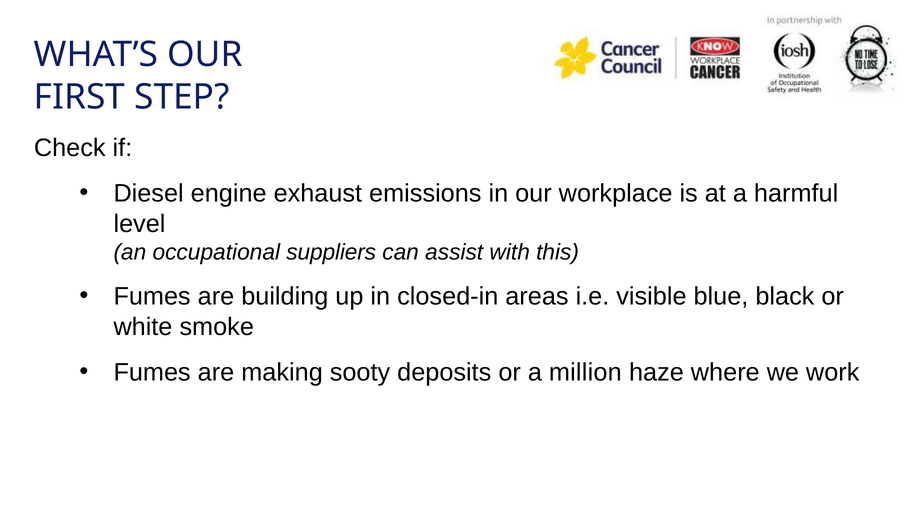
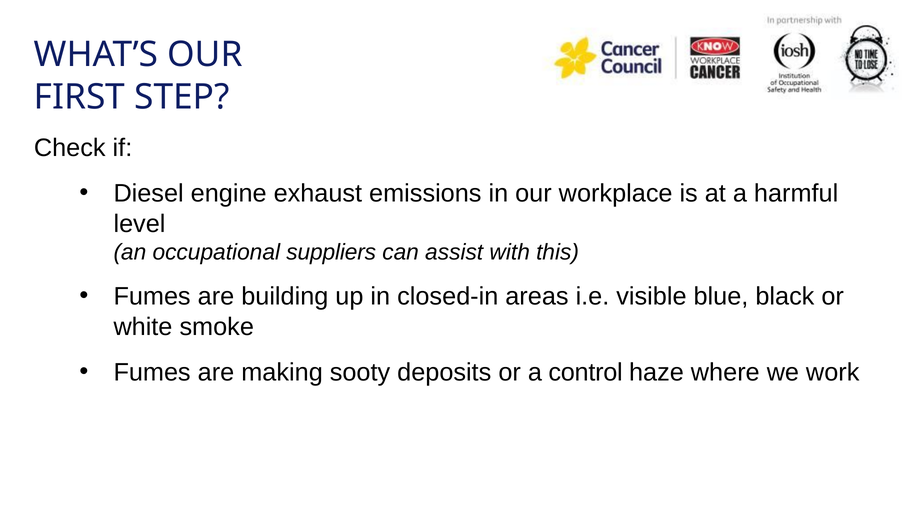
million: million -> control
